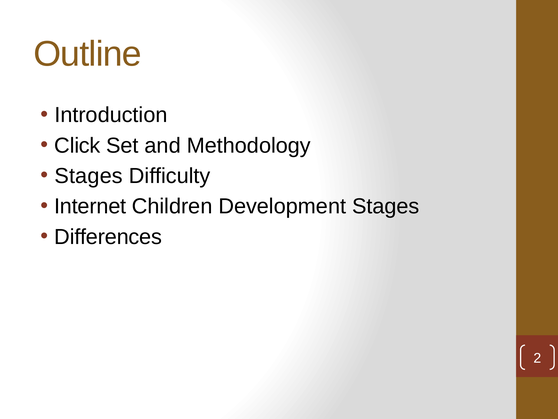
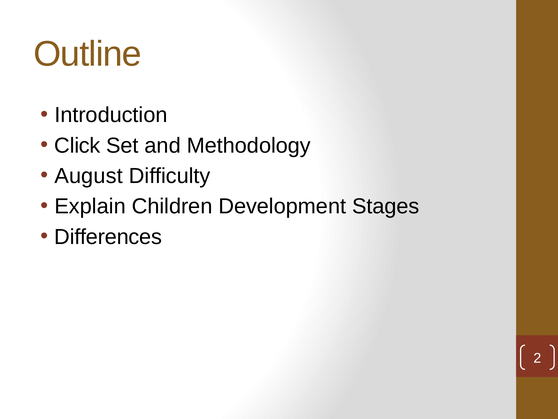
Stages at (89, 176): Stages -> August
Internet: Internet -> Explain
